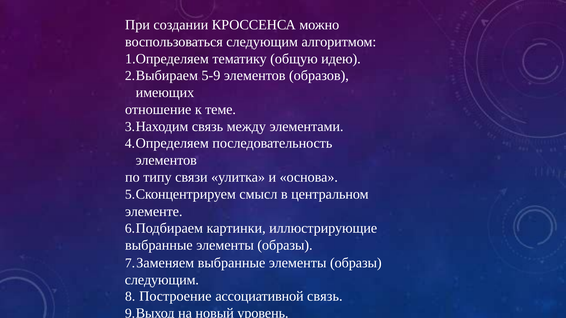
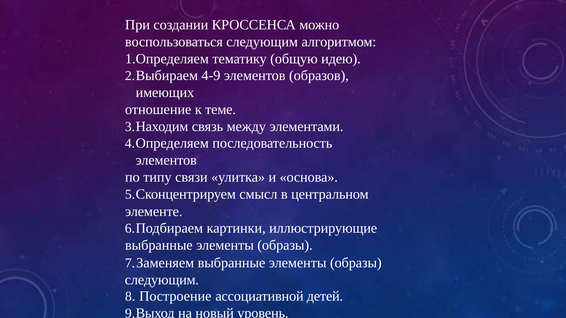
5-9: 5-9 -> 4-9
ассоциативной связь: связь -> детей
